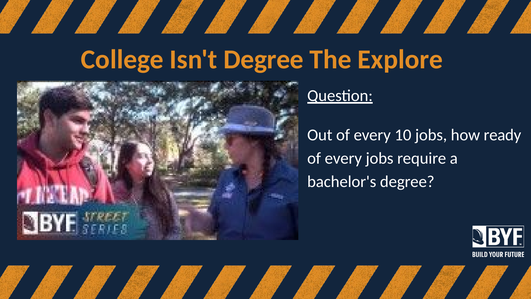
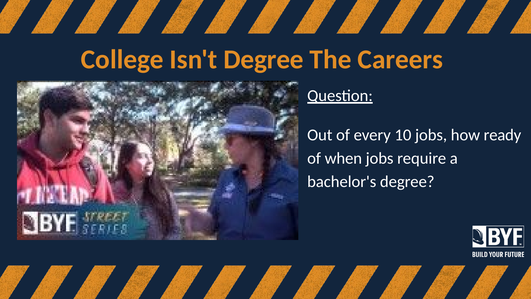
Explore: Explore -> Careers
every at (343, 158): every -> when
